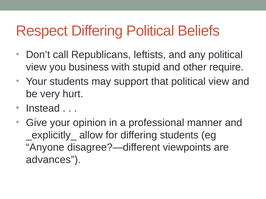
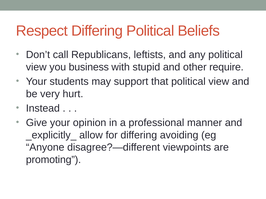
differing students: students -> avoiding
advances: advances -> promoting
